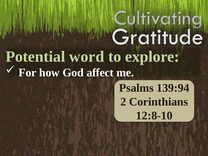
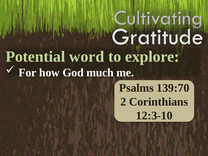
affect: affect -> much
139:94: 139:94 -> 139:70
12:8-10: 12:8-10 -> 12:3-10
